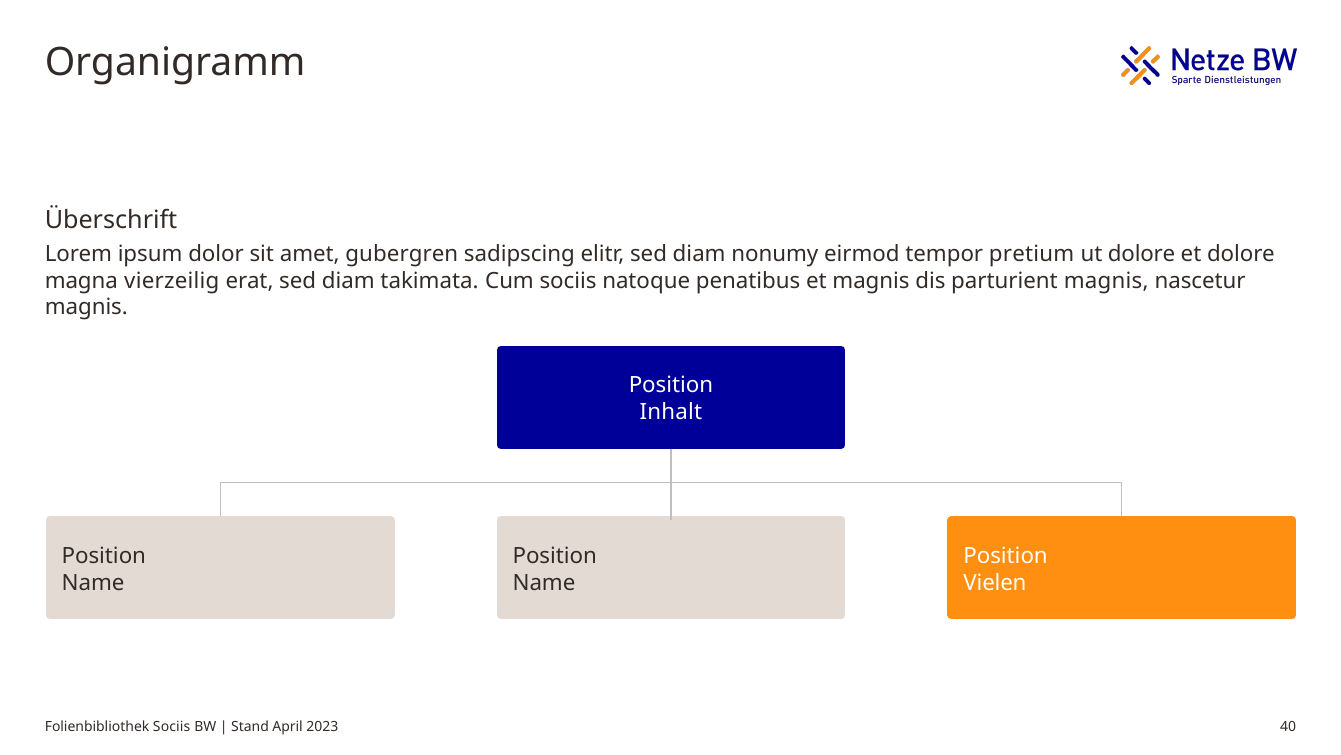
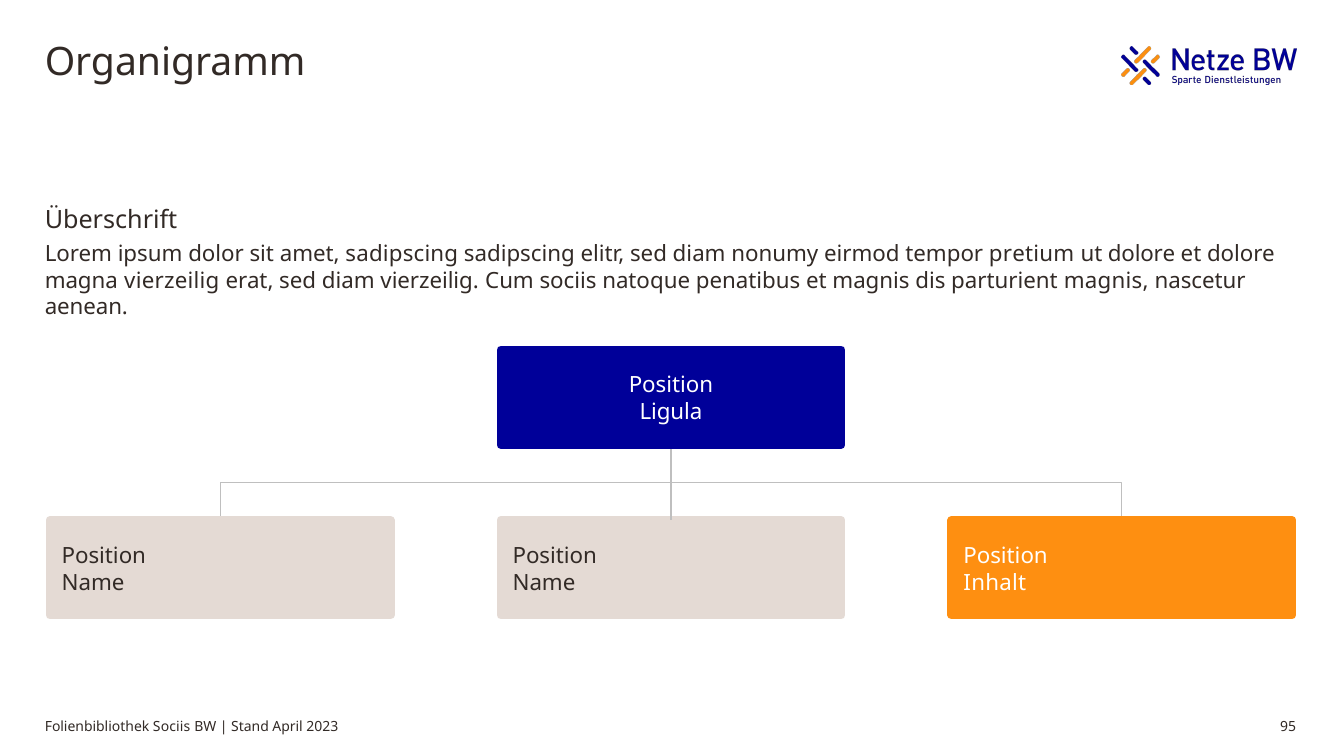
amet gubergren: gubergren -> sadipscing
diam takimata: takimata -> vierzeilig
magnis at (86, 307): magnis -> aenean
Inhalt: Inhalt -> Ligula
Vielen: Vielen -> Inhalt
40: 40 -> 95
